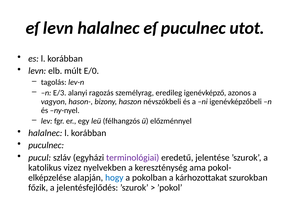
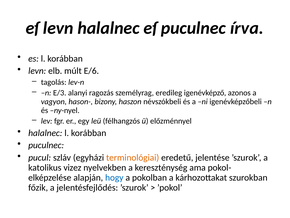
utot: utot -> írva
E/0: E/0 -> E/6
terminológiai colour: purple -> orange
